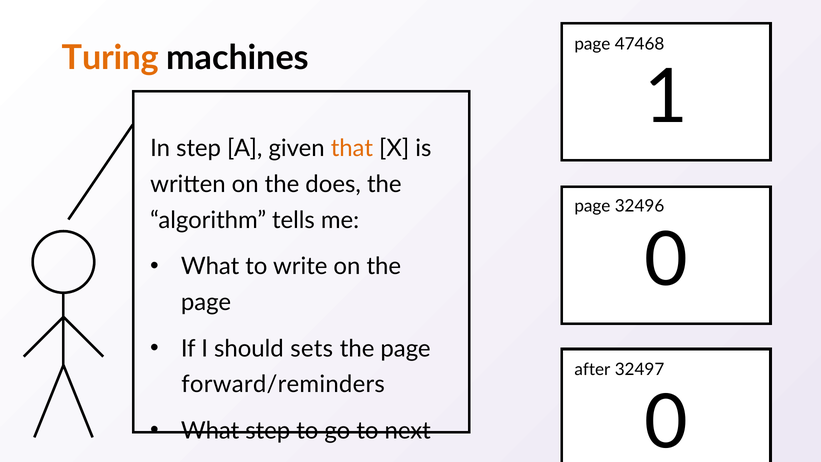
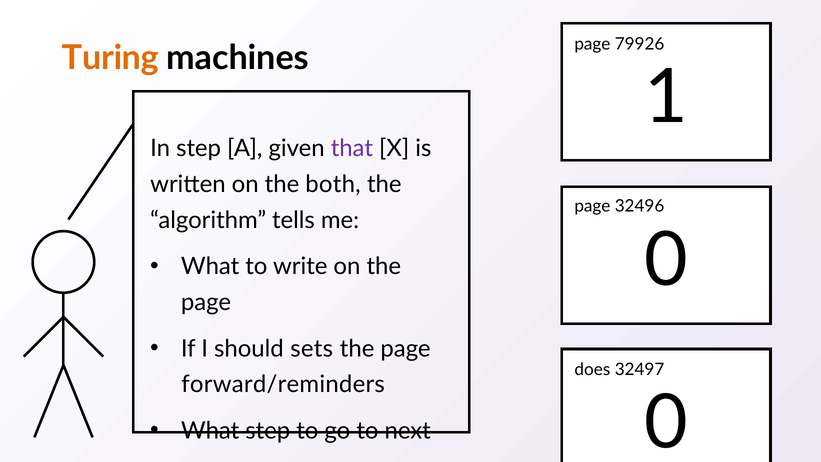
47468: 47468 -> 79926
that colour: orange -> purple
does: does -> both
after: after -> does
